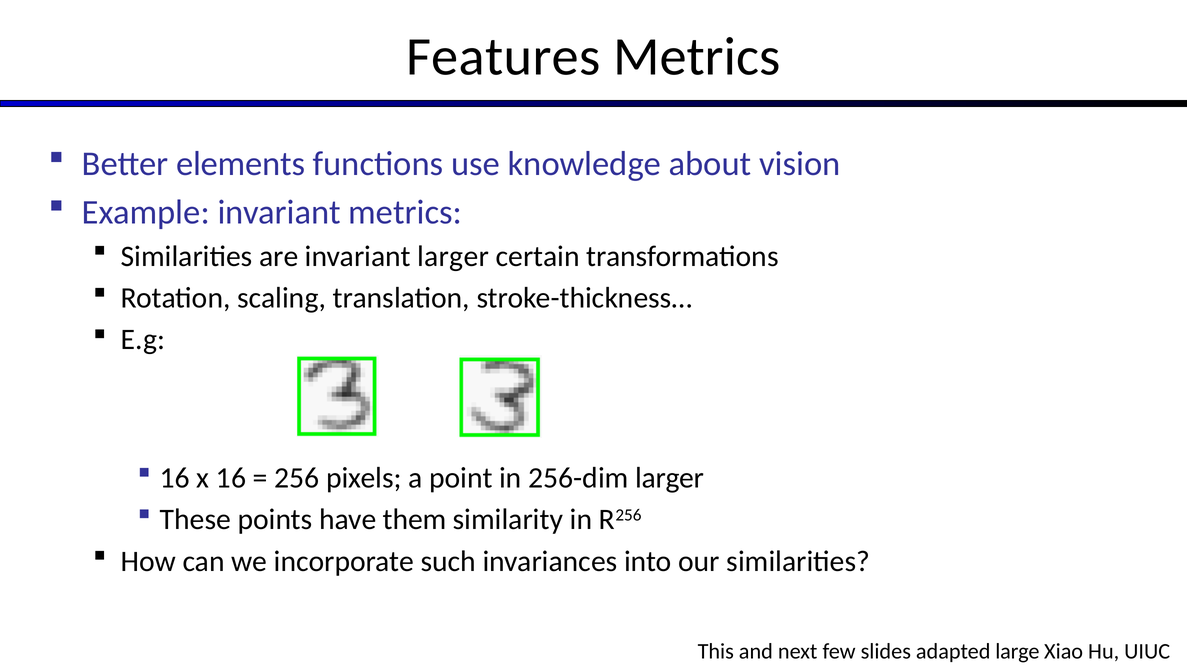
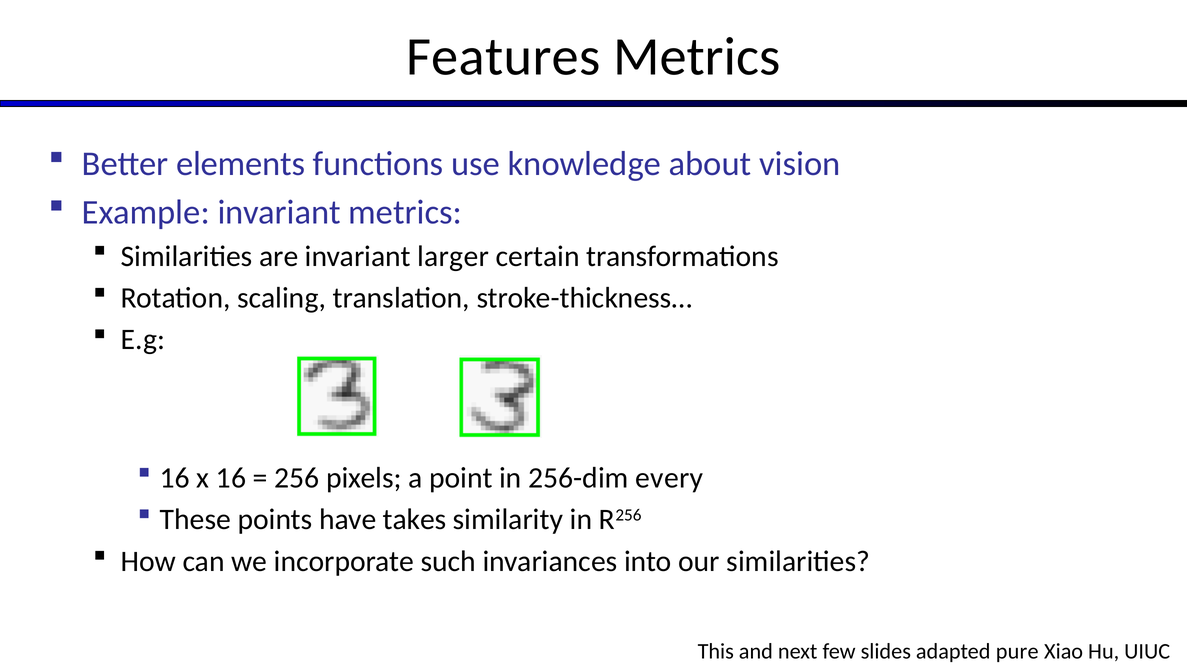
256-dim larger: larger -> every
them: them -> takes
large: large -> pure
